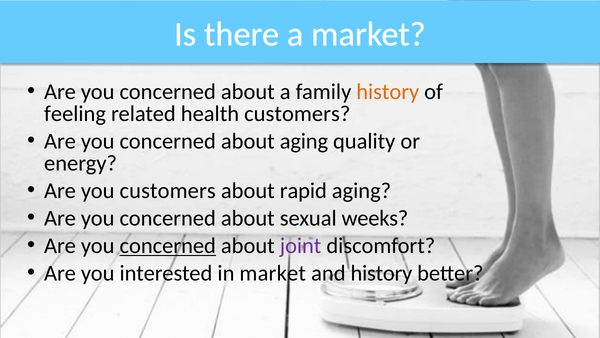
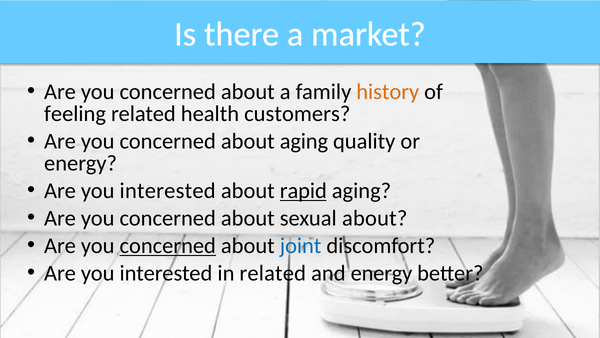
customers at (168, 190): customers -> interested
rapid underline: none -> present
sexual weeks: weeks -> about
joint colour: purple -> blue
in market: market -> related
and history: history -> energy
